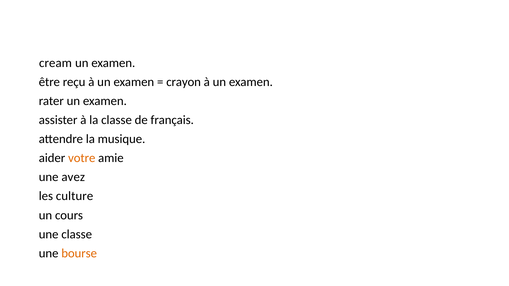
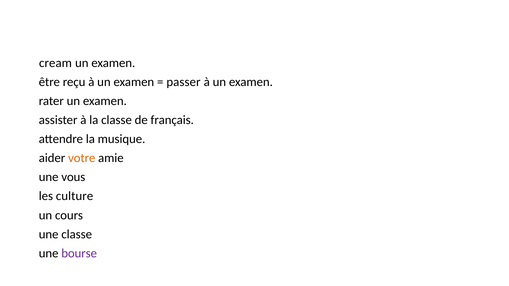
crayon: crayon -> passer
avez: avez -> vous
bourse colour: orange -> purple
